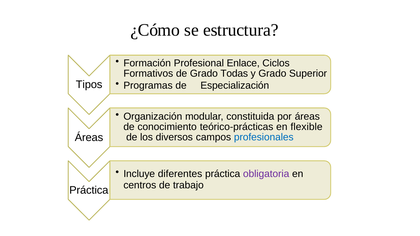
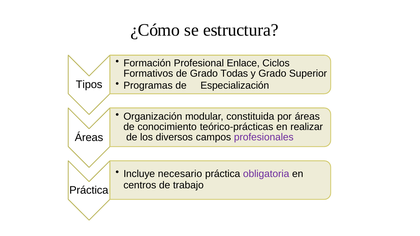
flexible: flexible -> realizar
profesionales colour: blue -> purple
diferentes: diferentes -> necesario
